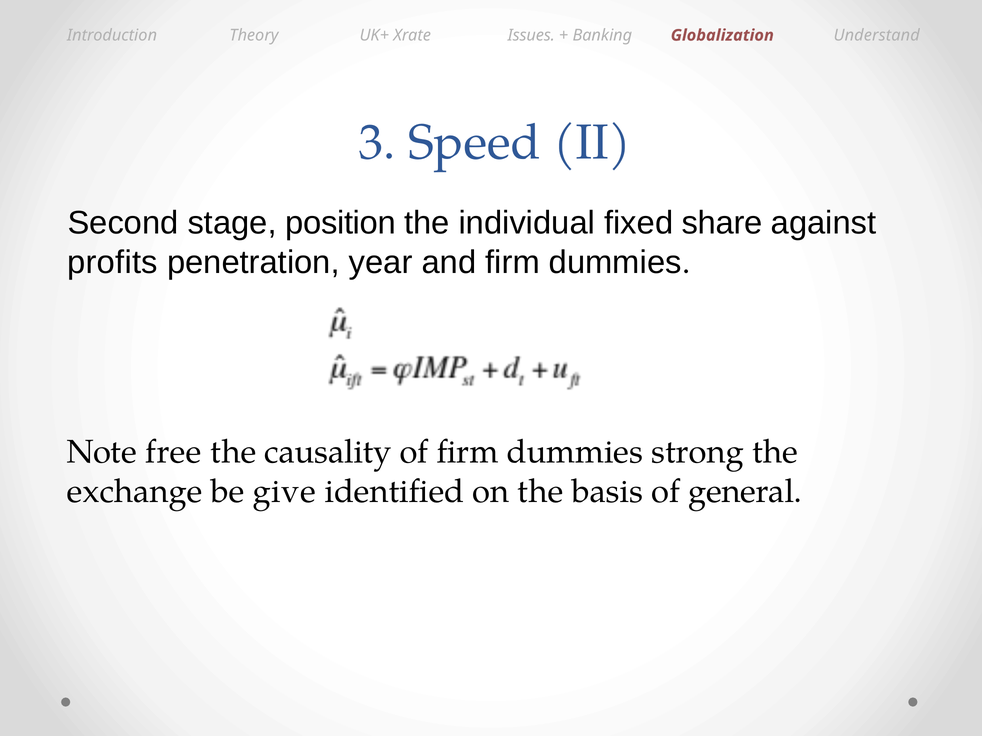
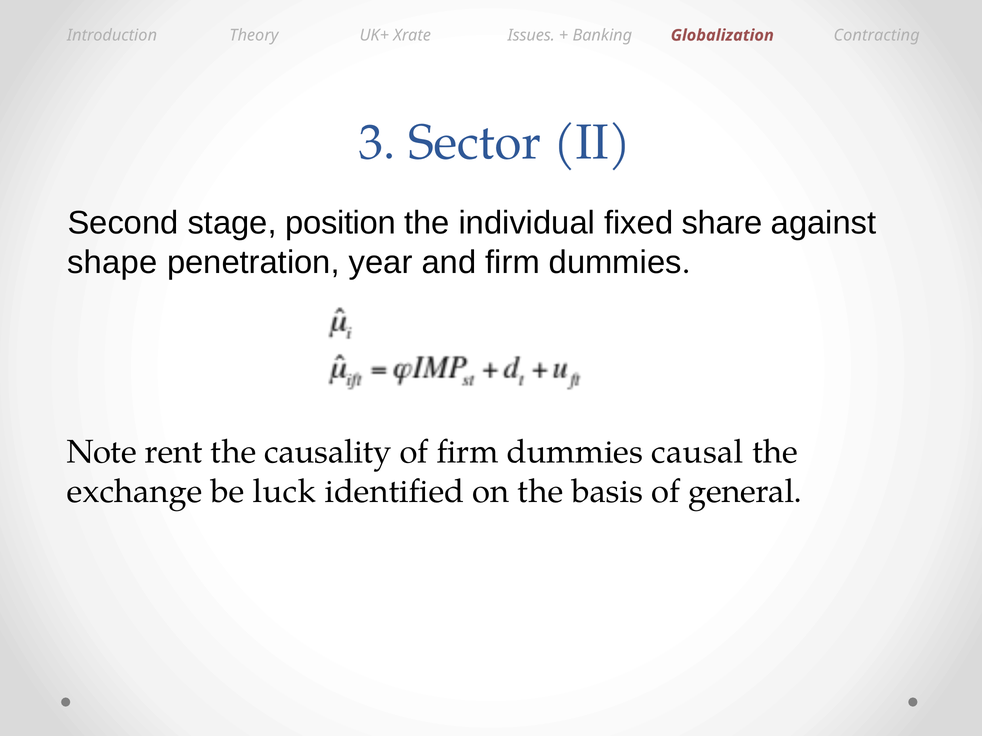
Understand: Understand -> Contracting
Speed: Speed -> Sector
profits: profits -> shape
free: free -> rent
strong: strong -> causal
give: give -> luck
